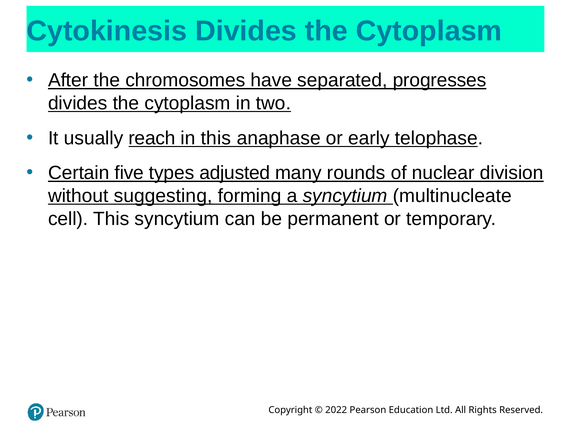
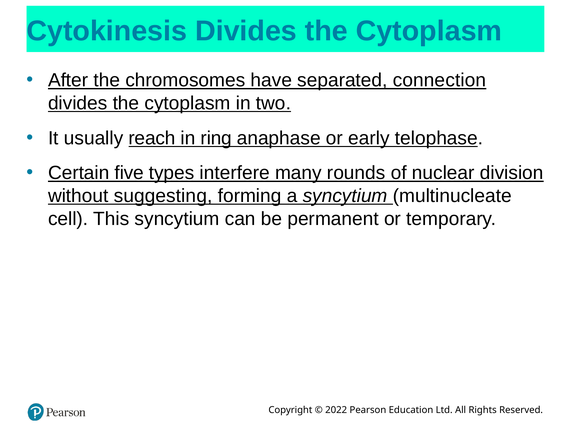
progresses: progresses -> connection
in this: this -> ring
adjusted: adjusted -> interfere
